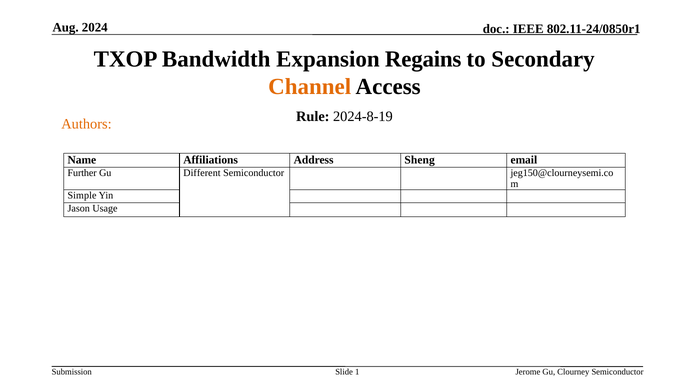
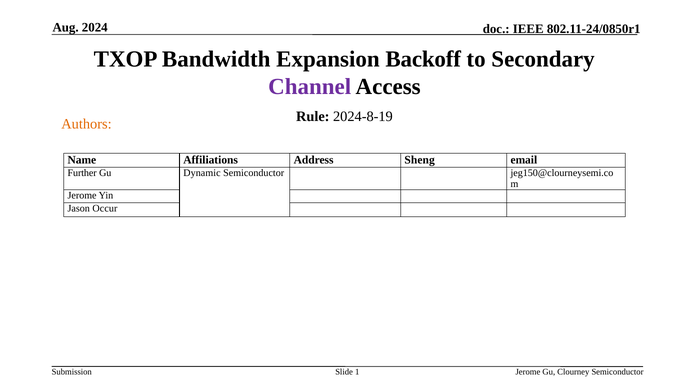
Regains: Regains -> Backoff
Channel colour: orange -> purple
Different: Different -> Dynamic
Simple at (82, 195): Simple -> Jerome
Usage: Usage -> Occur
